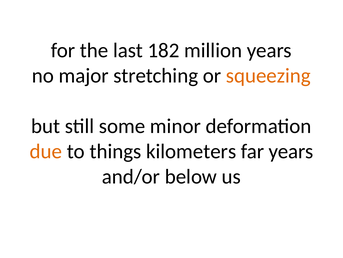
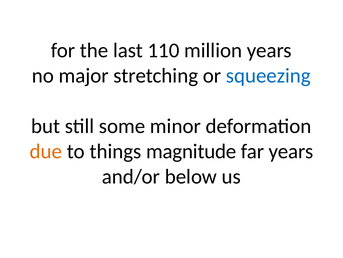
182: 182 -> 110
squeezing colour: orange -> blue
kilometers: kilometers -> magnitude
